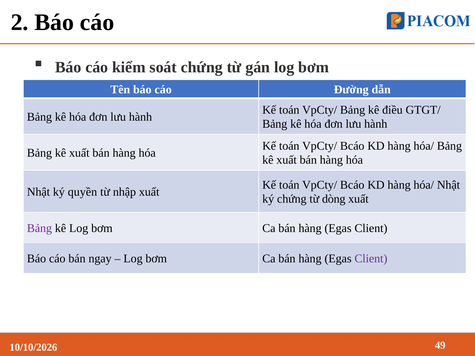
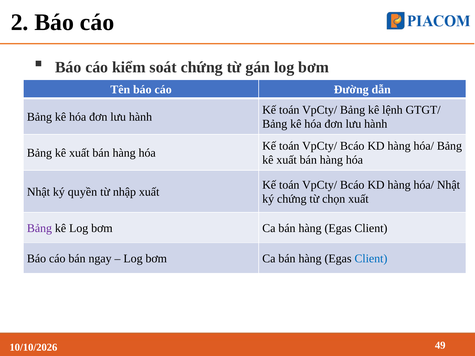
điều: điều -> lệnh
dòng: dòng -> chọn
Client at (371, 259) colour: purple -> blue
